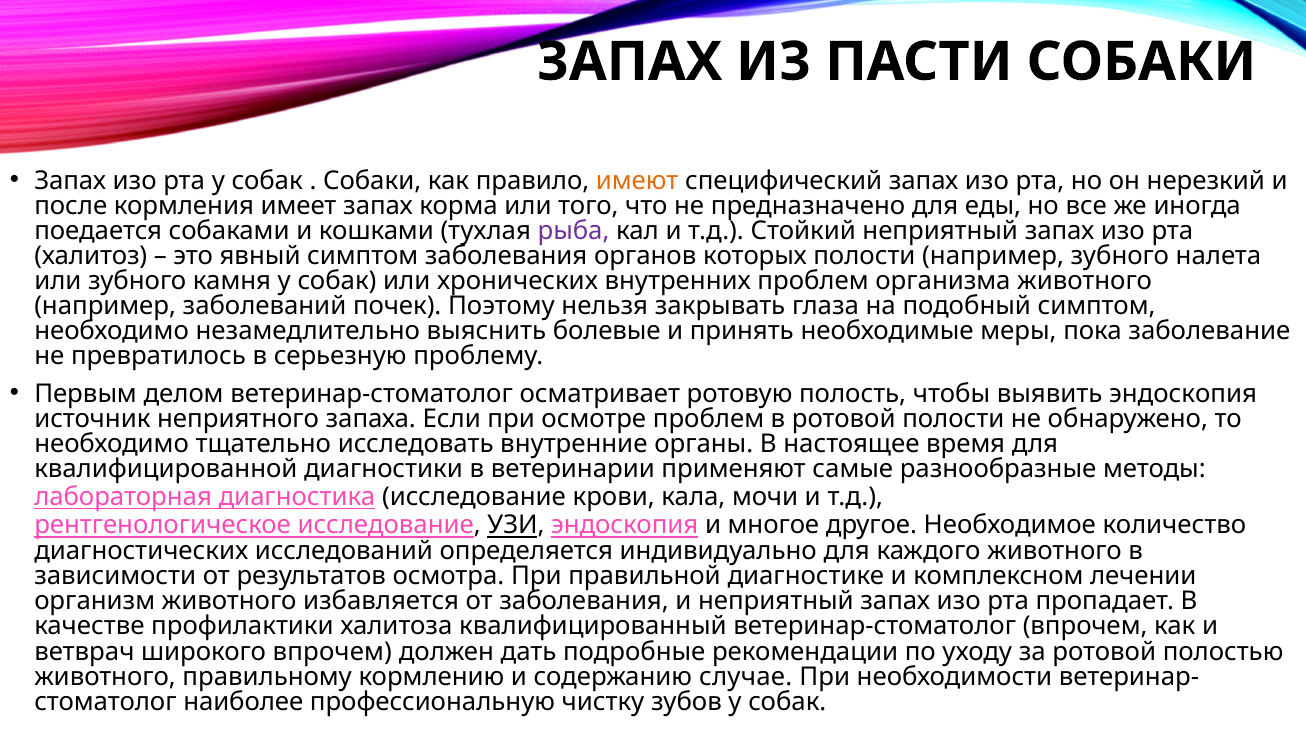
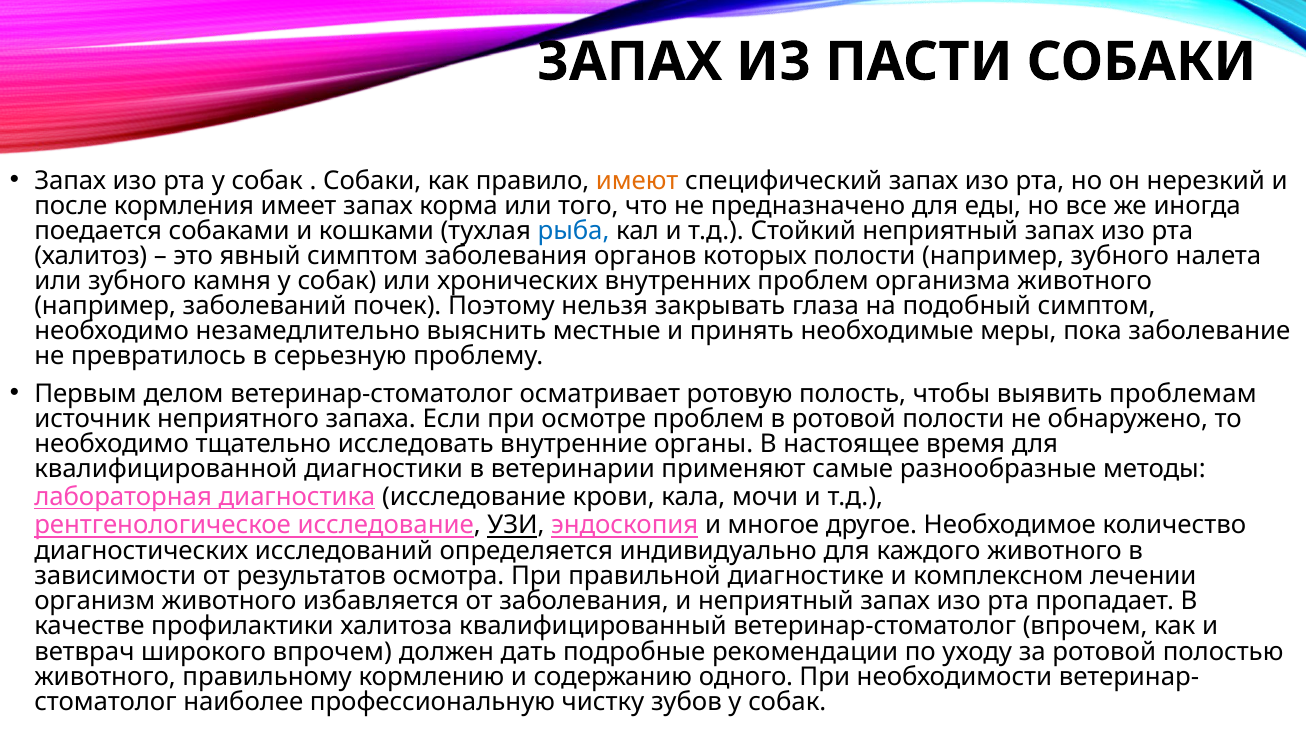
рыба colour: purple -> blue
болевые: болевые -> местные
выявить эндоскопия: эндоскопия -> проблемам
случае: случае -> одного
